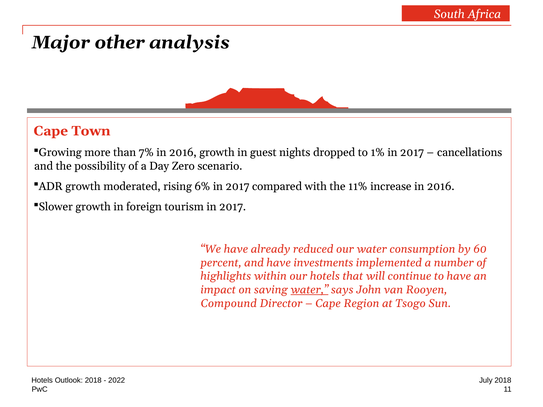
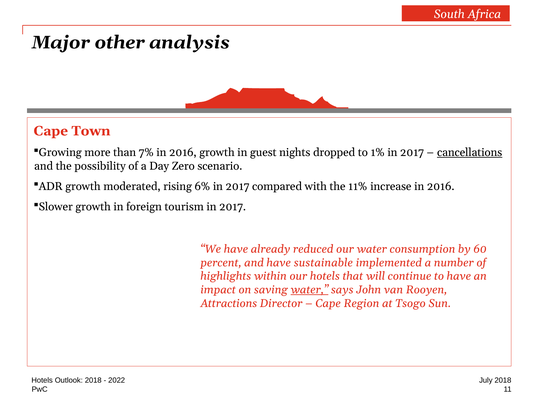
cancellations underline: none -> present
investments: investments -> sustainable
Compound: Compound -> Attractions
